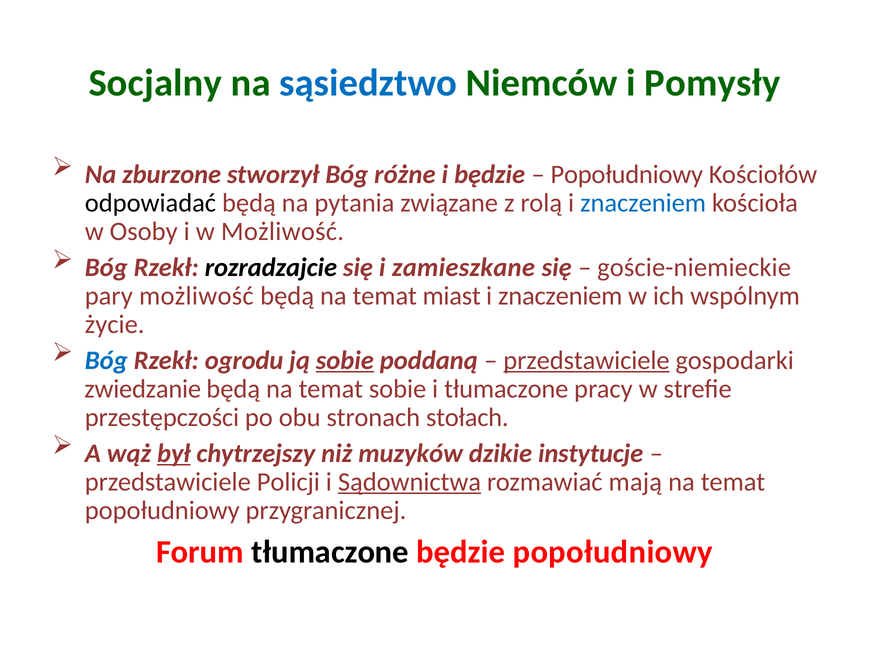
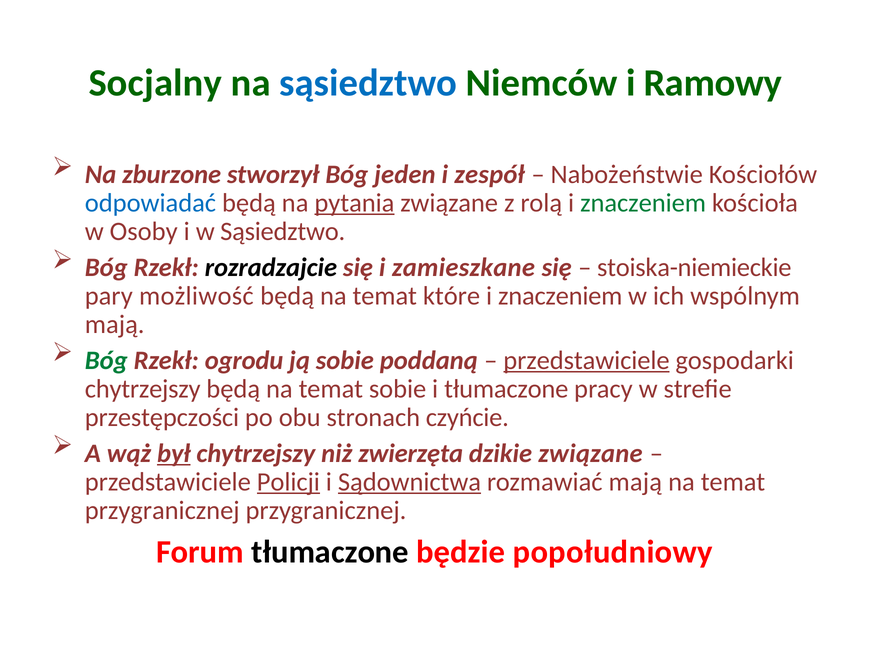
Pomysły: Pomysły -> Ramowy
różne: różne -> jeden
i będzie: będzie -> zespół
Popołudniowy at (627, 174): Popołudniowy -> Nabożeństwie
odpowiadać colour: black -> blue
pytania underline: none -> present
znaczeniem at (643, 203) colour: blue -> green
w Możliwość: Możliwość -> Sąsiedztwo
goście-niemieckie: goście-niemieckie -> stoiska-niemieckie
miast: miast -> które
życie at (115, 325): życie -> mają
Bóg at (106, 361) colour: blue -> green
sobie at (345, 361) underline: present -> none
zwiedzanie at (143, 389): zwiedzanie -> chytrzejszy
stołach: stołach -> czyńcie
muzyków: muzyków -> zwierzęta
dzikie instytucje: instytucje -> związane
Policji underline: none -> present
popołudniowy at (162, 511): popołudniowy -> przygranicznej
